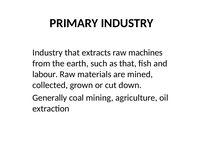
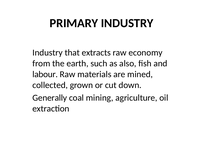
machines: machines -> economy
as that: that -> also
